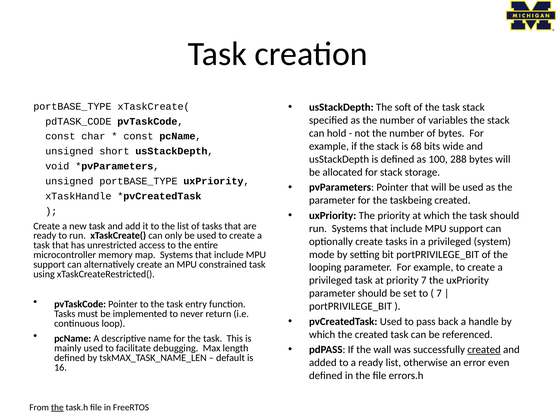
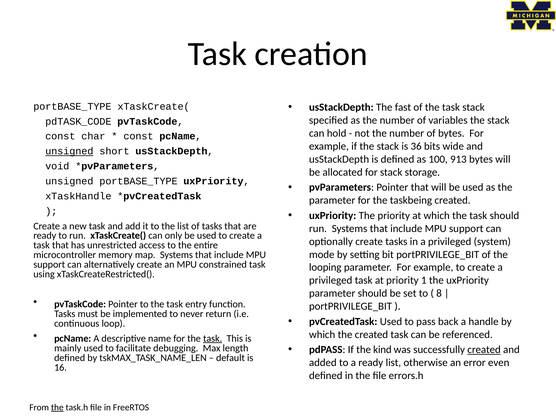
soft: soft -> fast
68: 68 -> 36
unsigned at (69, 151) underline: none -> present
288: 288 -> 913
priority 7: 7 -> 1
7 at (439, 293): 7 -> 8
task at (213, 338) underline: none -> present
wall: wall -> kind
